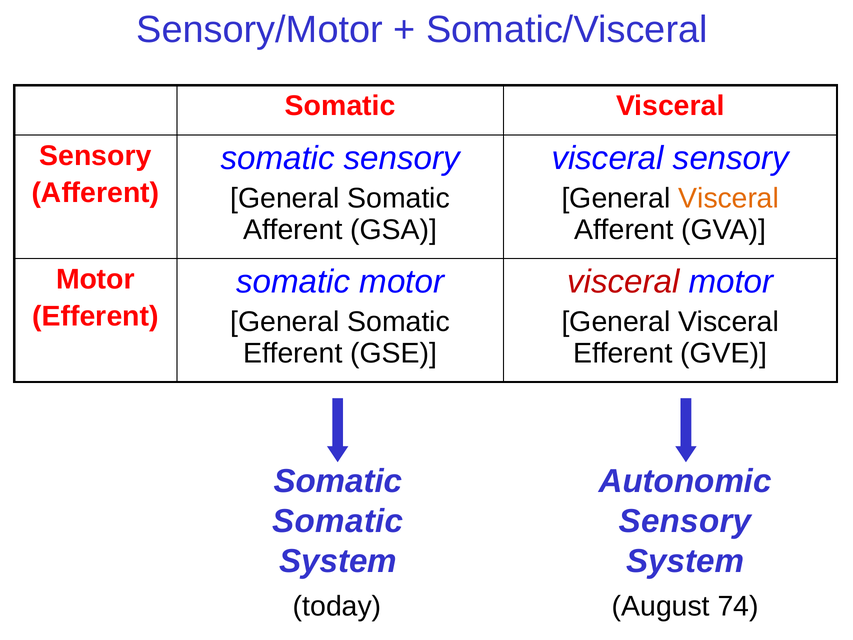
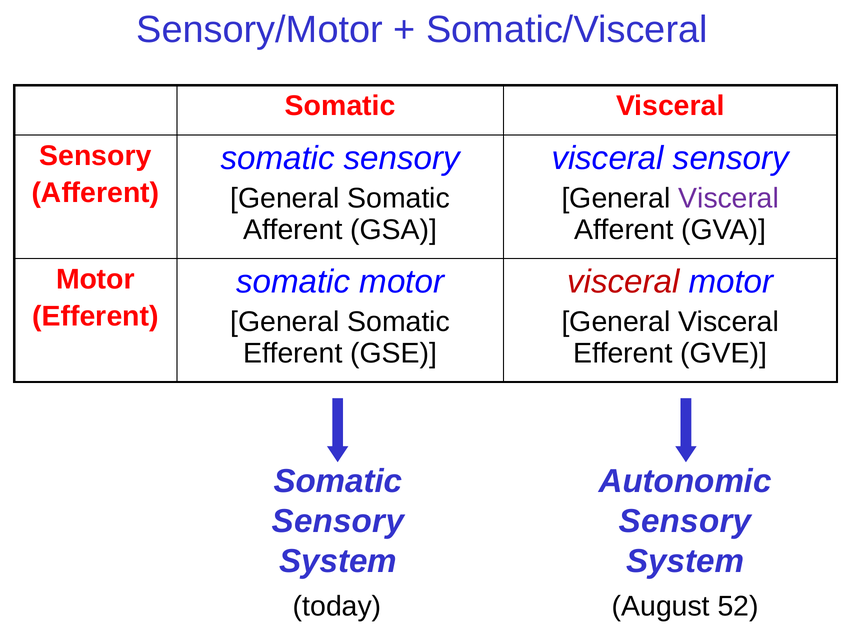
Visceral at (729, 198) colour: orange -> purple
Somatic at (338, 521): Somatic -> Sensory
74: 74 -> 52
